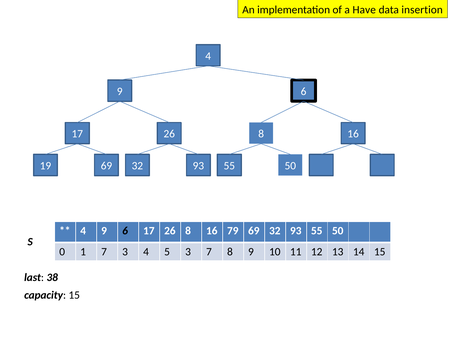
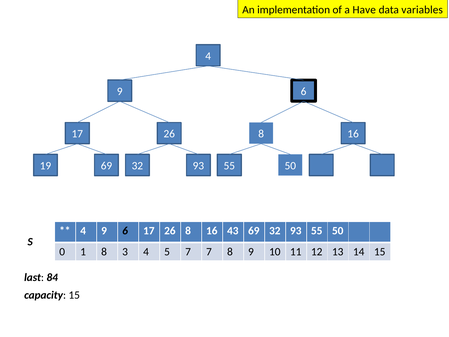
insertion: insertion -> variables
79: 79 -> 43
1 7: 7 -> 8
5 3: 3 -> 7
38: 38 -> 84
